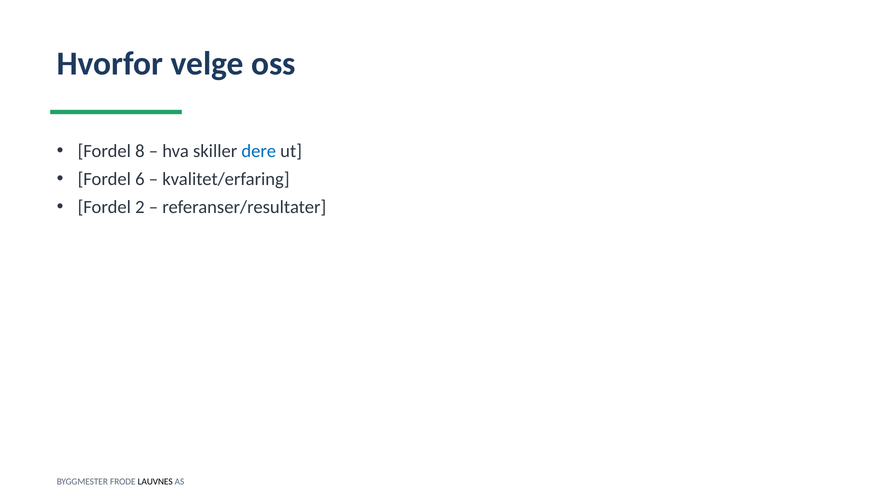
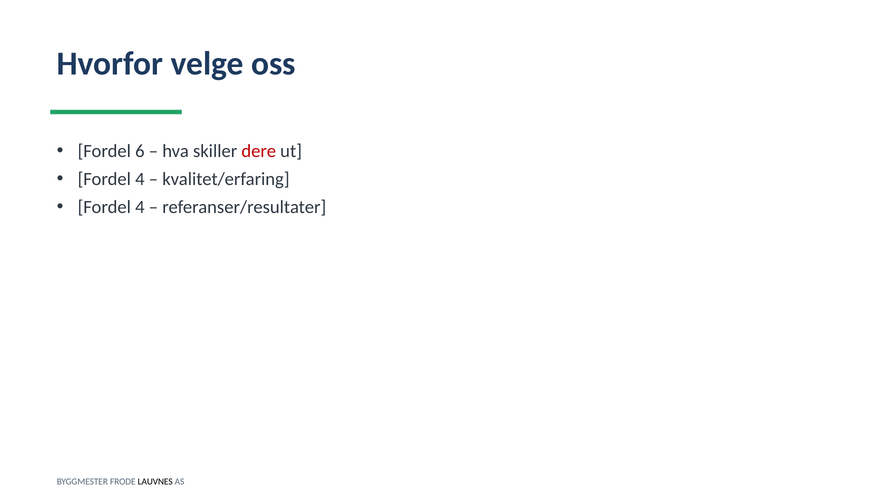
8: 8 -> 6
dere colour: blue -> red
6 at (140, 179): 6 -> 4
2 at (140, 207): 2 -> 4
